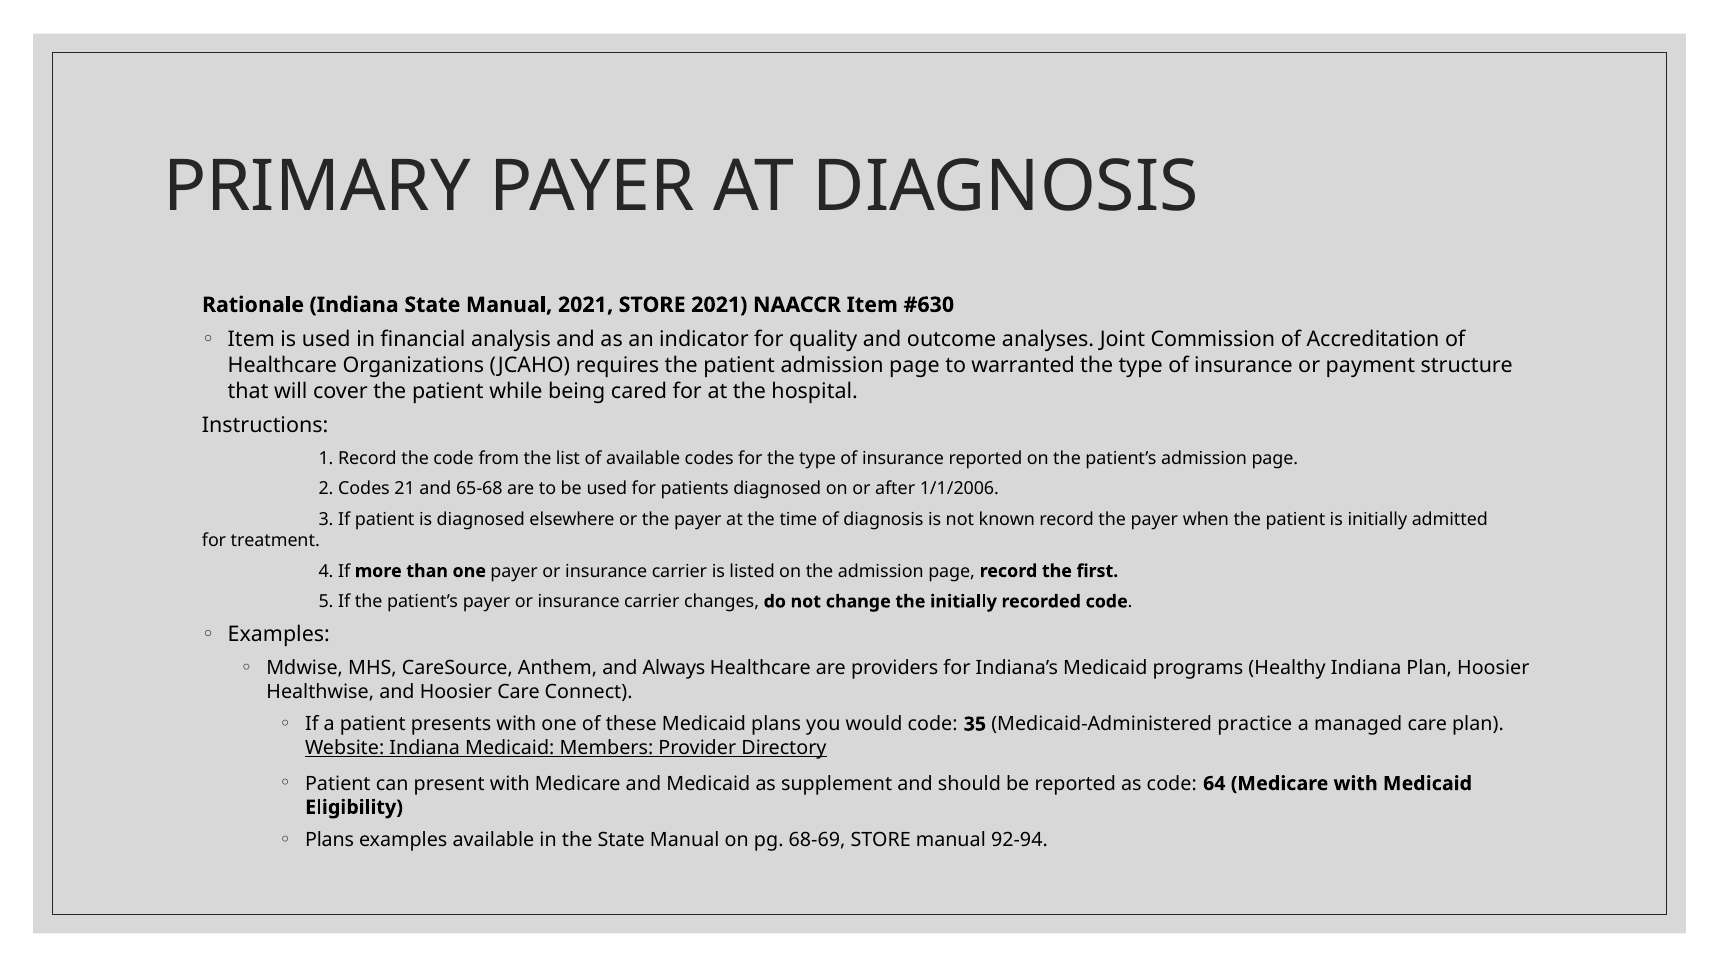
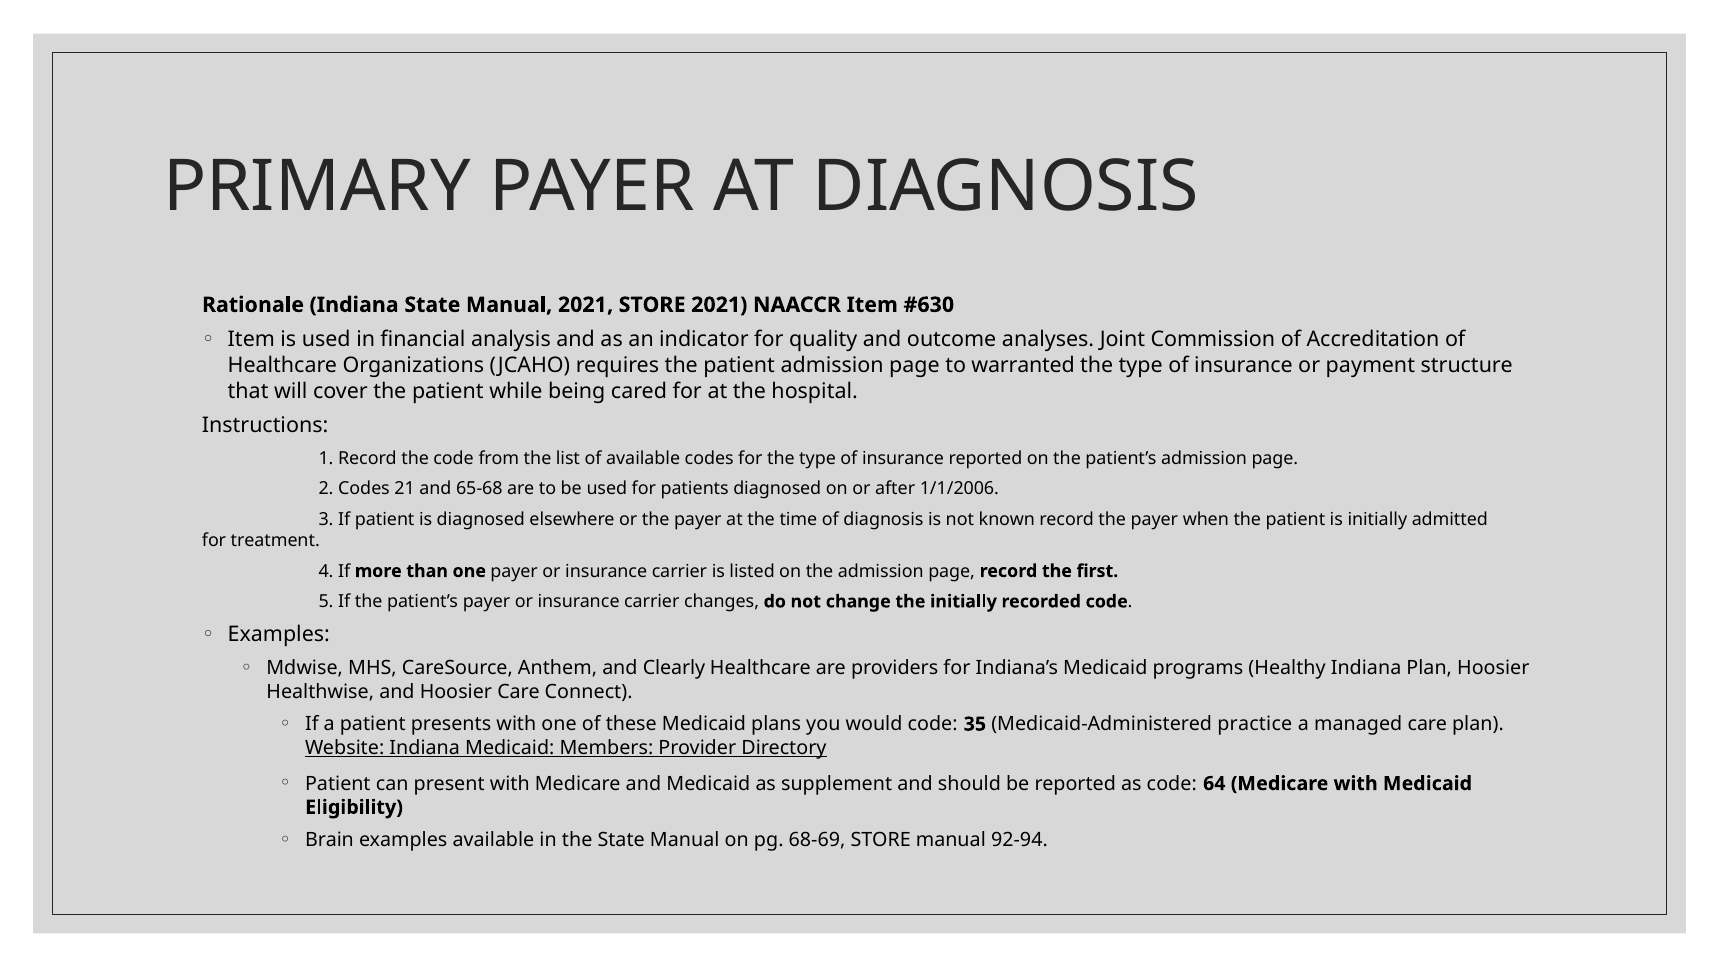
Always: Always -> Clearly
Plans at (330, 840): Plans -> Brain
